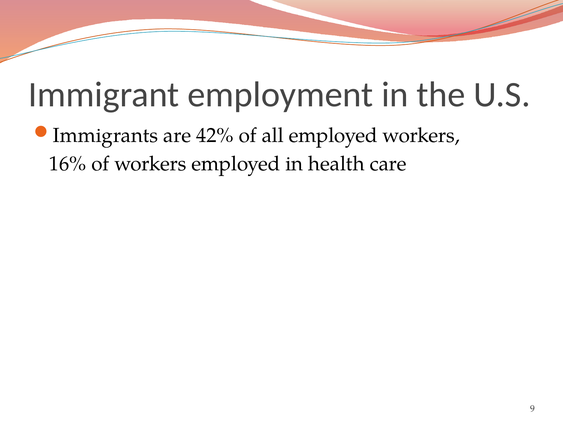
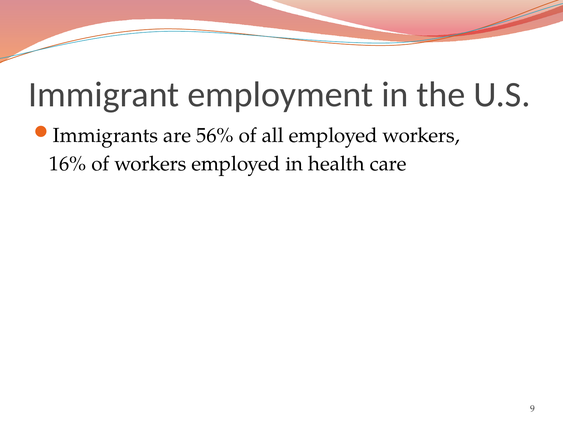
42%: 42% -> 56%
